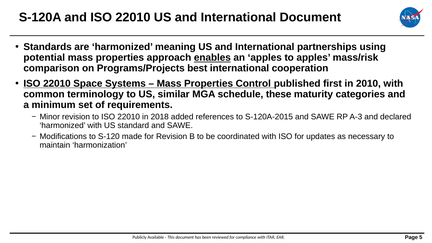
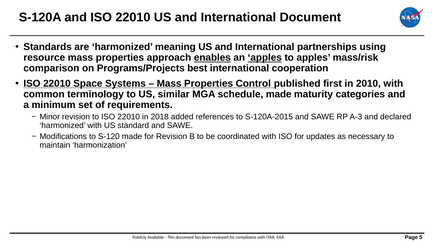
potential: potential -> resource
apples at (265, 58) underline: none -> present
schedule these: these -> made
